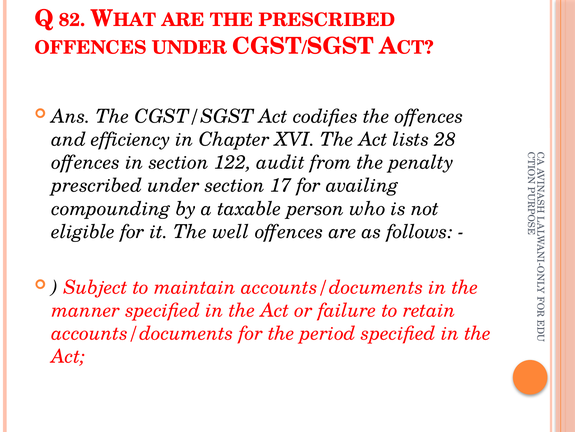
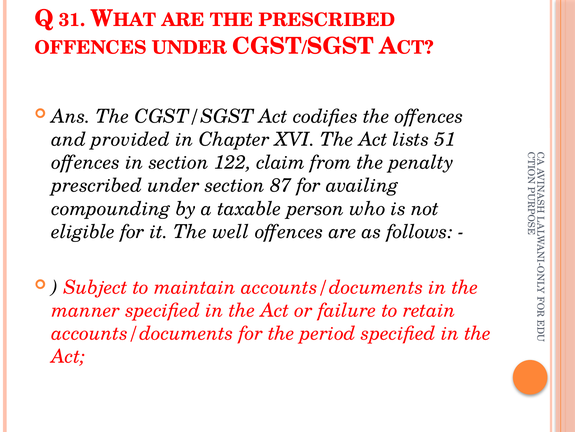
82: 82 -> 31
efficiency: efficiency -> provided
28: 28 -> 51
audit: audit -> claim
17: 17 -> 87
